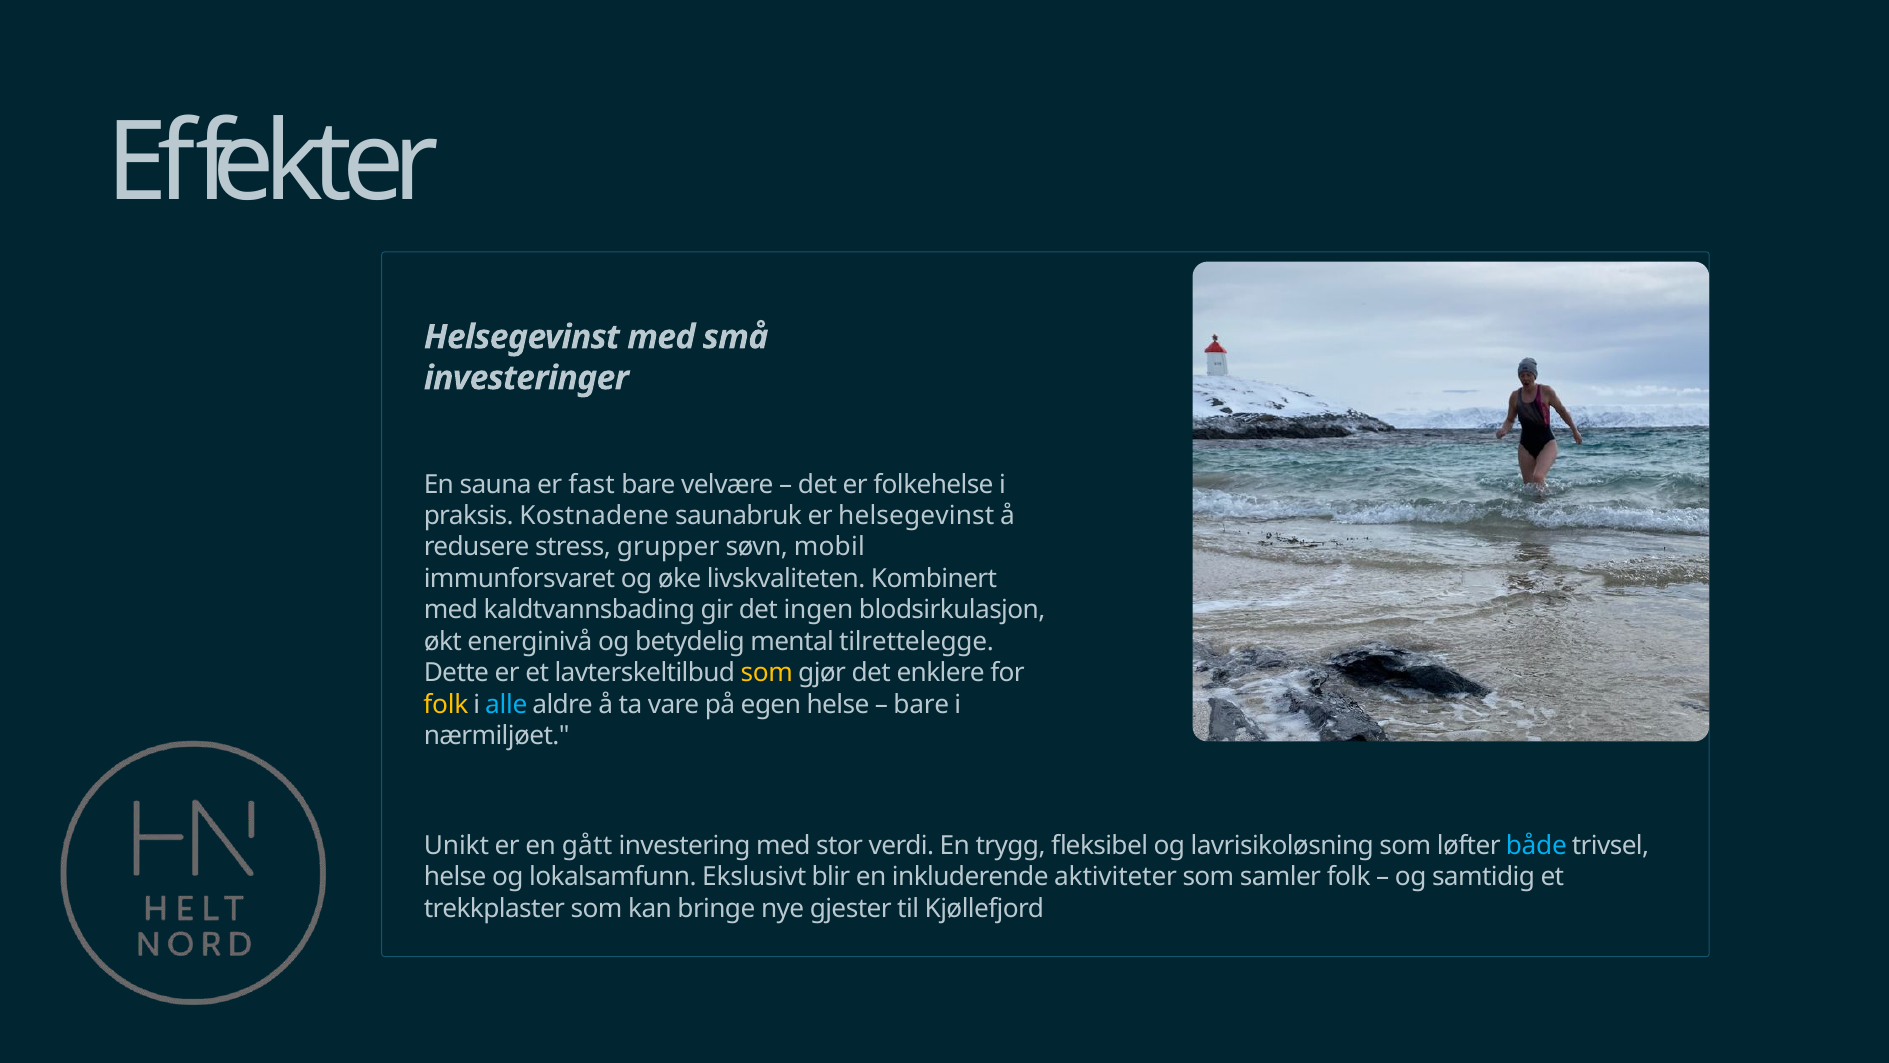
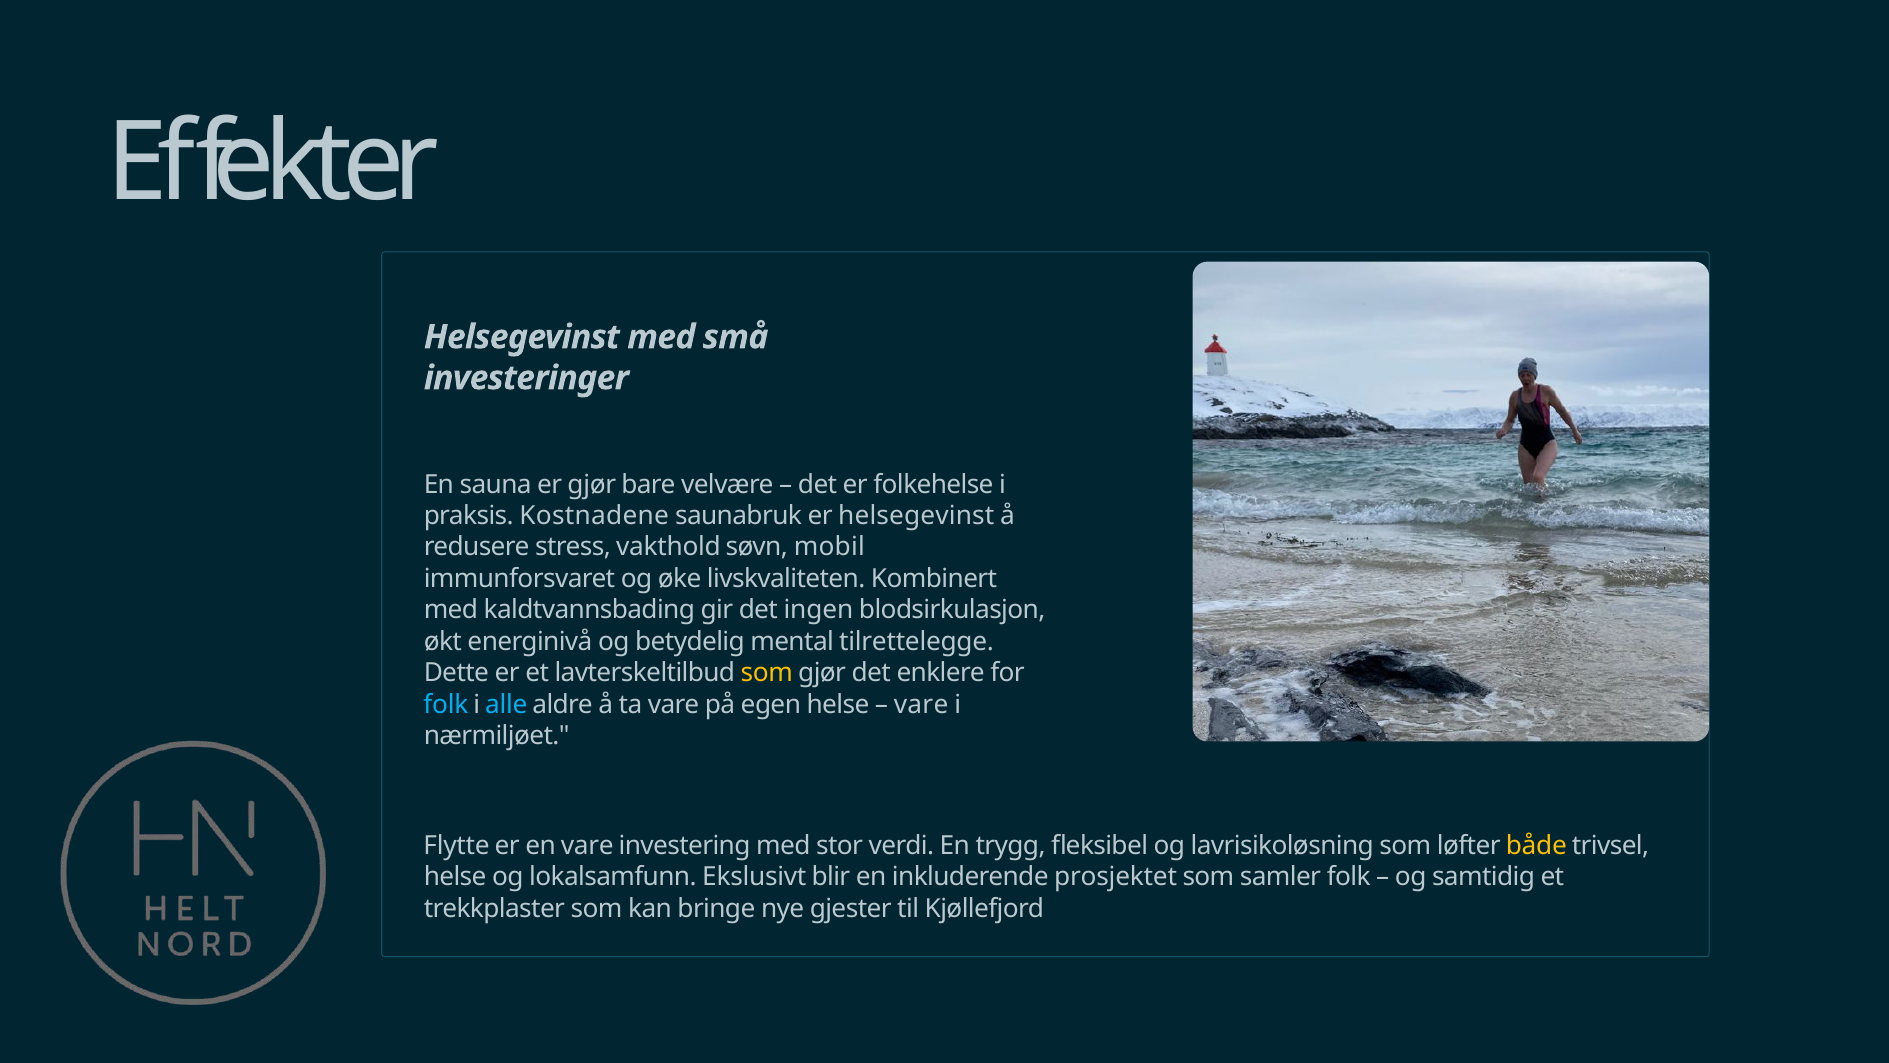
er fast: fast -> gjør
grupper: grupper -> vakthold
folk at (446, 704) colour: yellow -> light blue
bare at (921, 704): bare -> vare
Unikt: Unikt -> Flytte
en gått: gått -> vare
både colour: light blue -> yellow
aktiviteter: aktiviteter -> prosjektet
